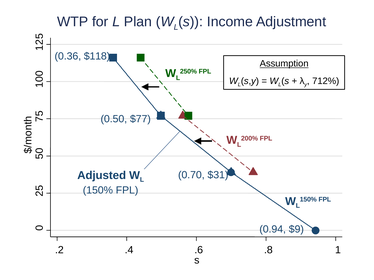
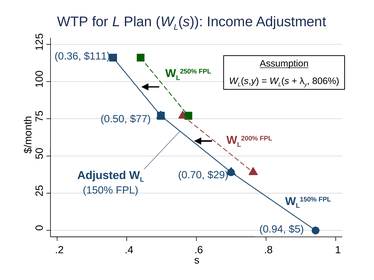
$118: $118 -> $111
712%: 712% -> 806%
$31: $31 -> $29
$9: $9 -> $5
